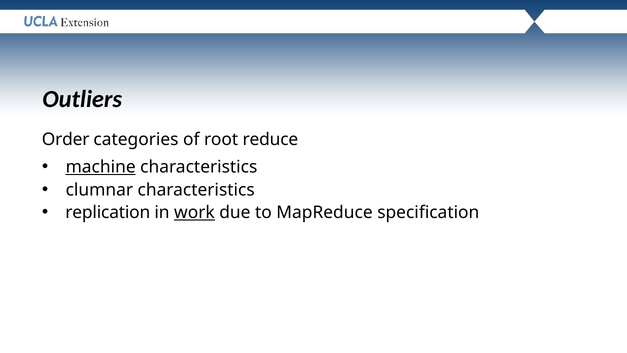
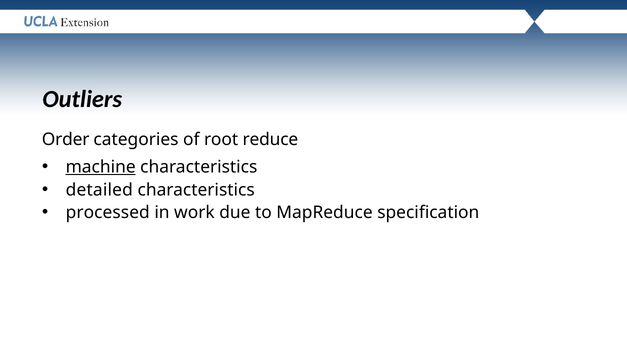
clumnar: clumnar -> detailed
replication: replication -> processed
work underline: present -> none
